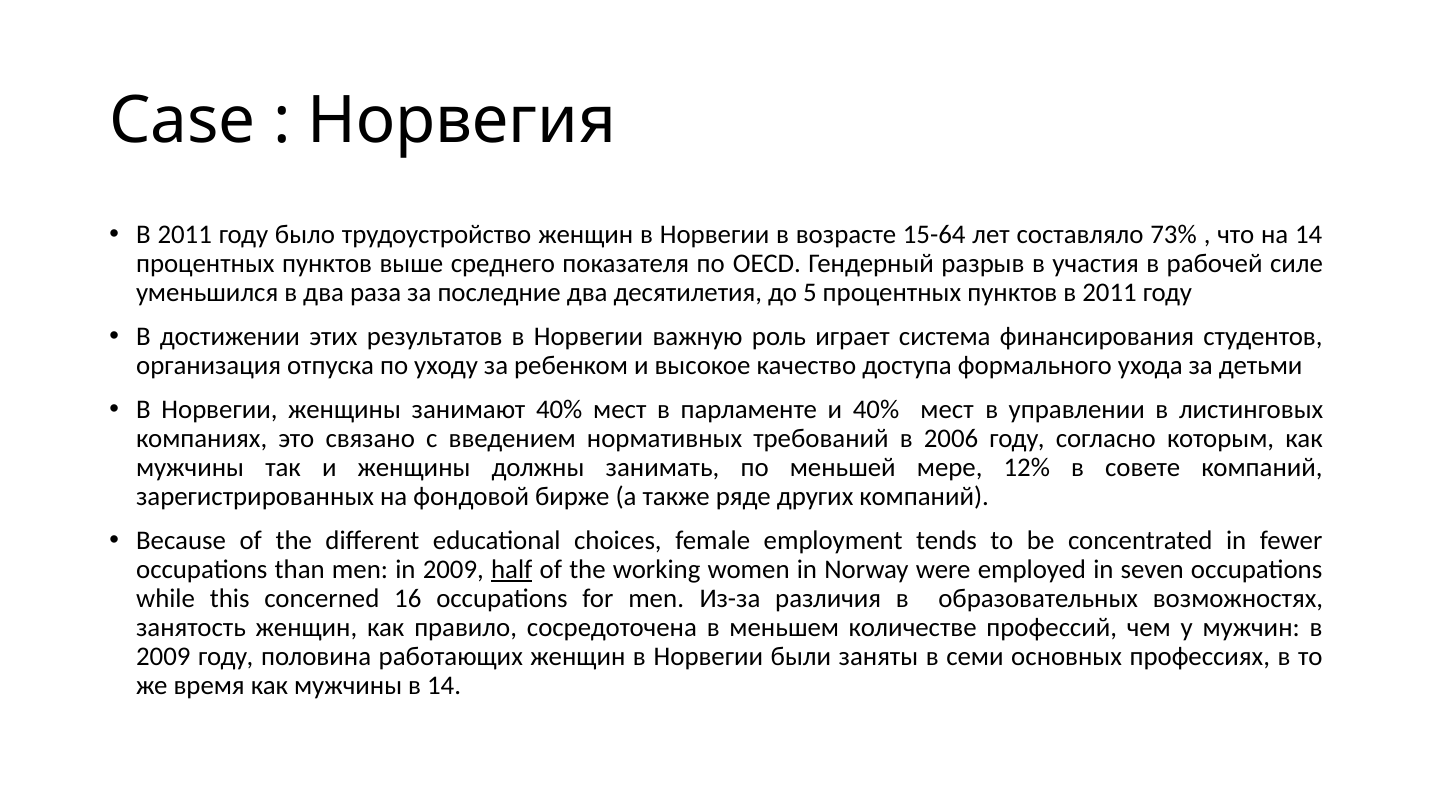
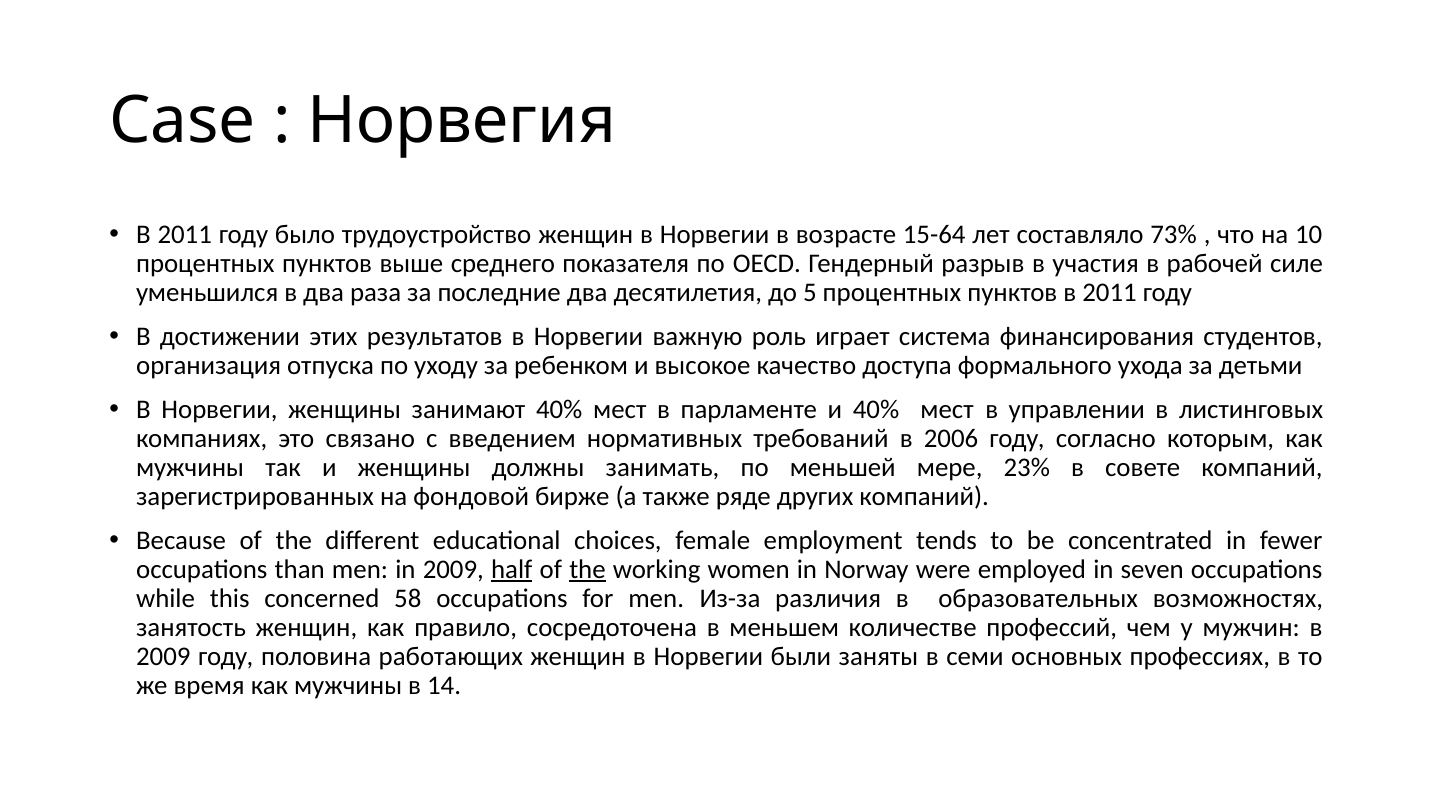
на 14: 14 -> 10
12%: 12% -> 23%
the at (587, 569) underline: none -> present
16: 16 -> 58
